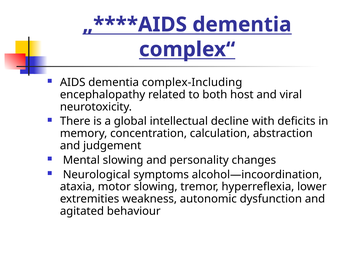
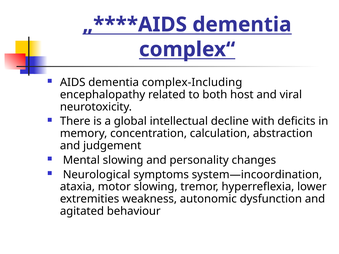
alcohol—incoordination: alcohol—incoordination -> system—incoordination
